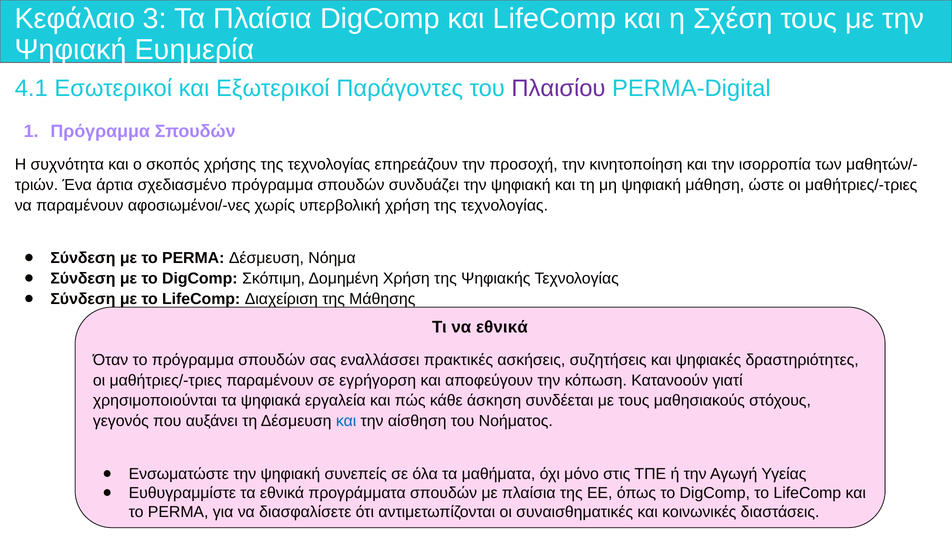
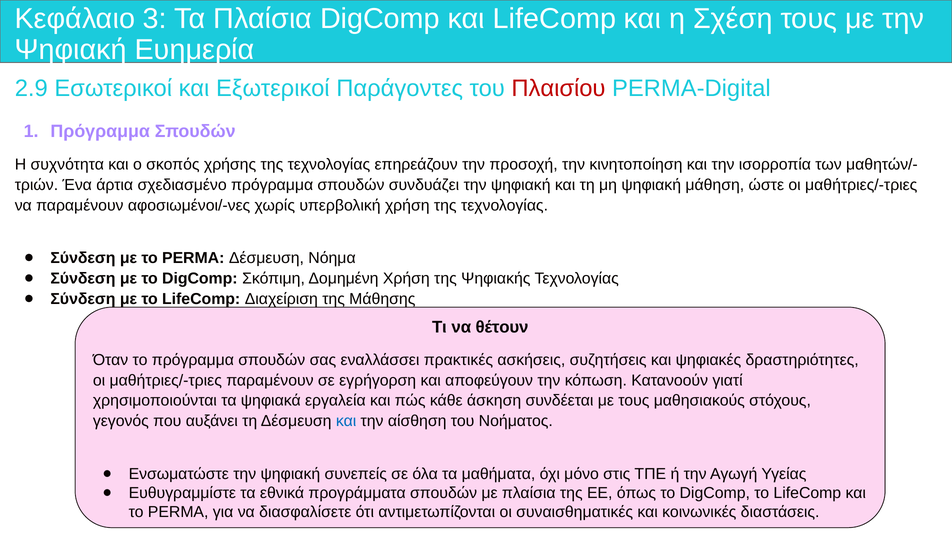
4.1: 4.1 -> 2.9
Πλαισίου colour: purple -> red
να εθνικά: εθνικά -> θέτουν
